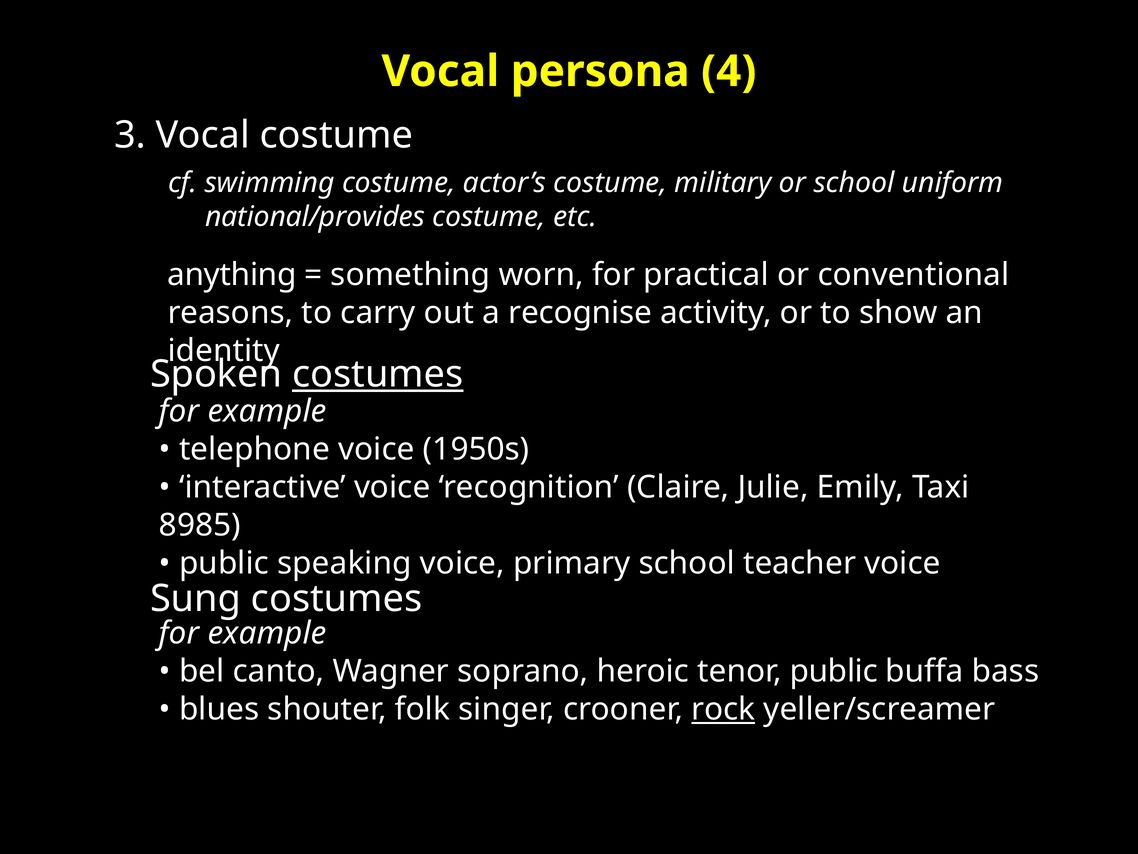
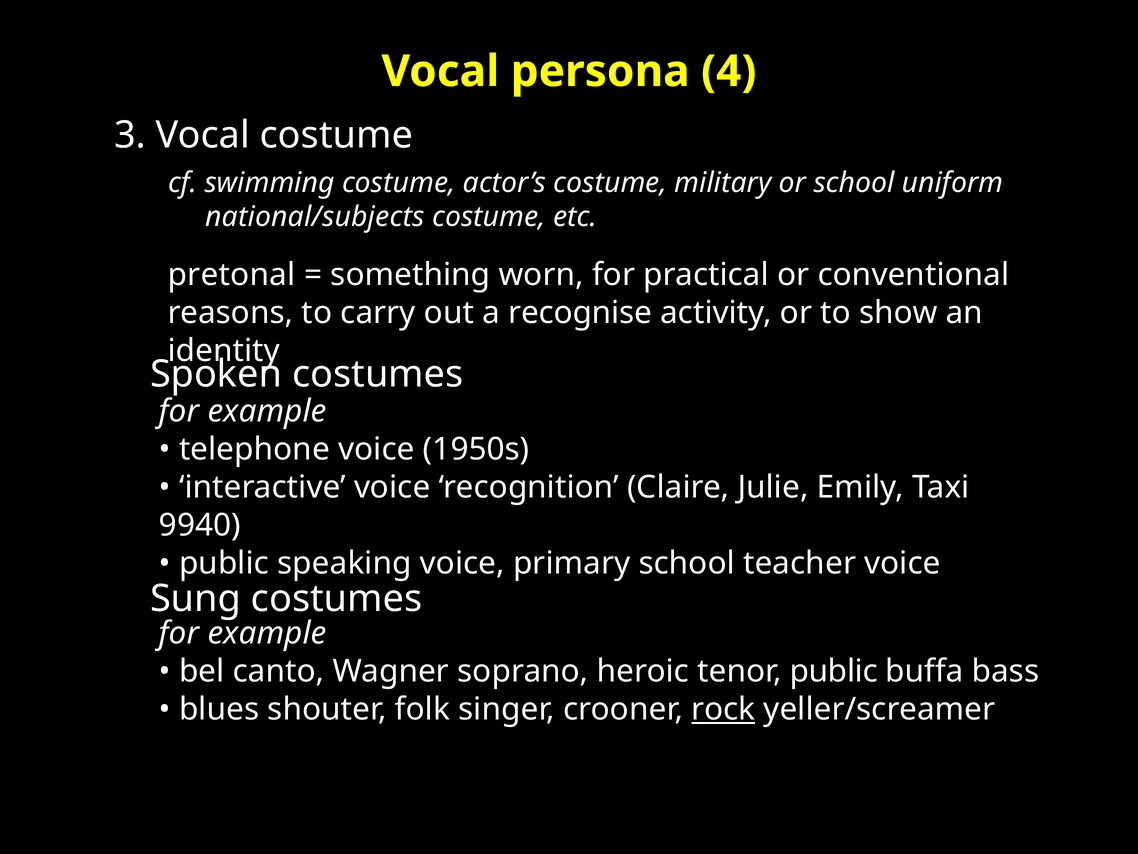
national/provides: national/provides -> national/subjects
anything: anything -> pretonal
costumes at (378, 374) underline: present -> none
8985: 8985 -> 9940
